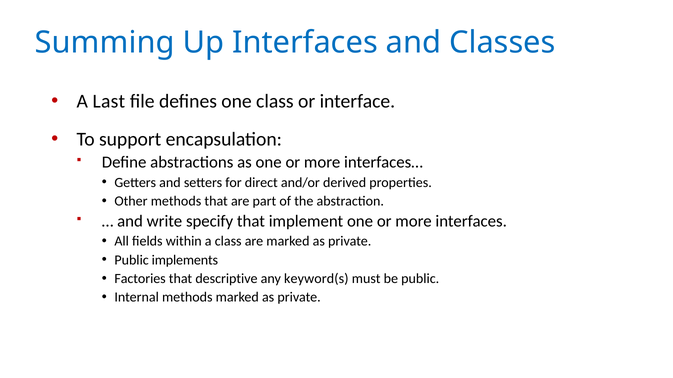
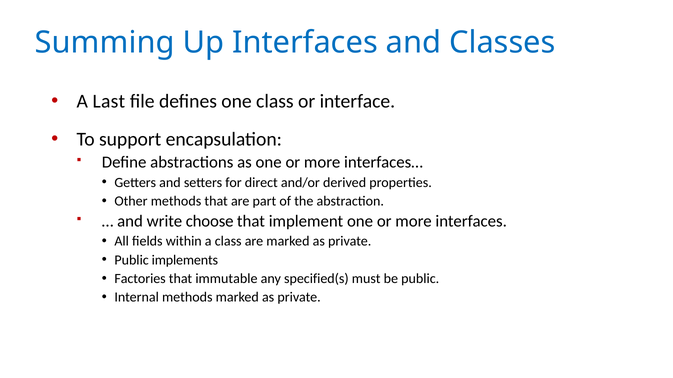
specify: specify -> choose
descriptive: descriptive -> immutable
keyword(s: keyword(s -> specified(s
